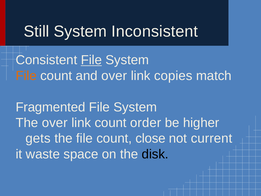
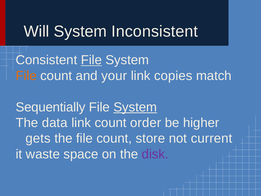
Still: Still -> Will
and over: over -> your
Fragmented: Fragmented -> Sequentially
System at (135, 107) underline: none -> present
The over: over -> data
close: close -> store
disk colour: black -> purple
